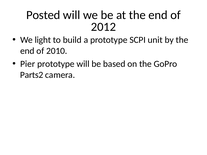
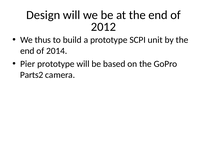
Posted: Posted -> Design
light: light -> thus
2010: 2010 -> 2014
